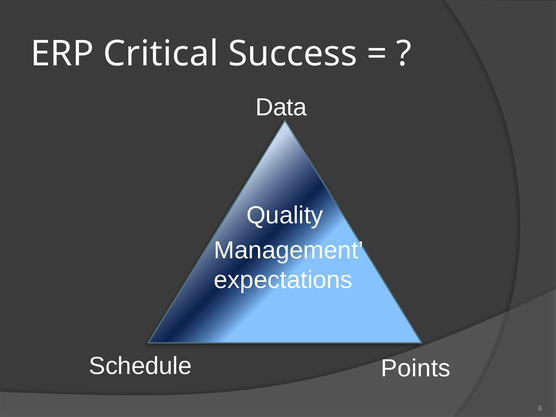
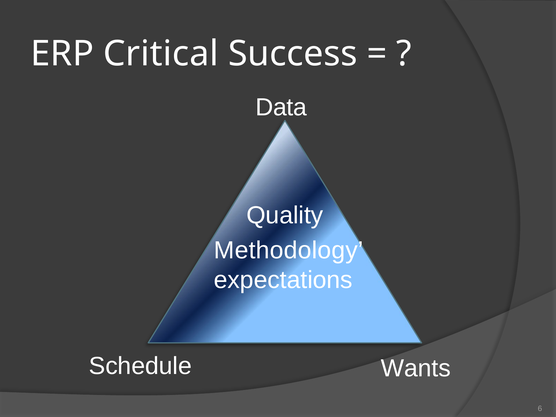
Management: Management -> Methodology
Points: Points -> Wants
